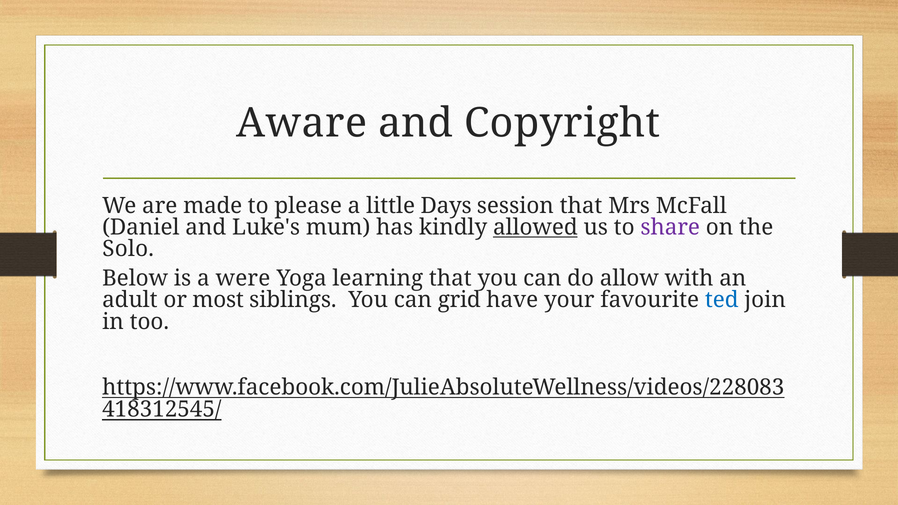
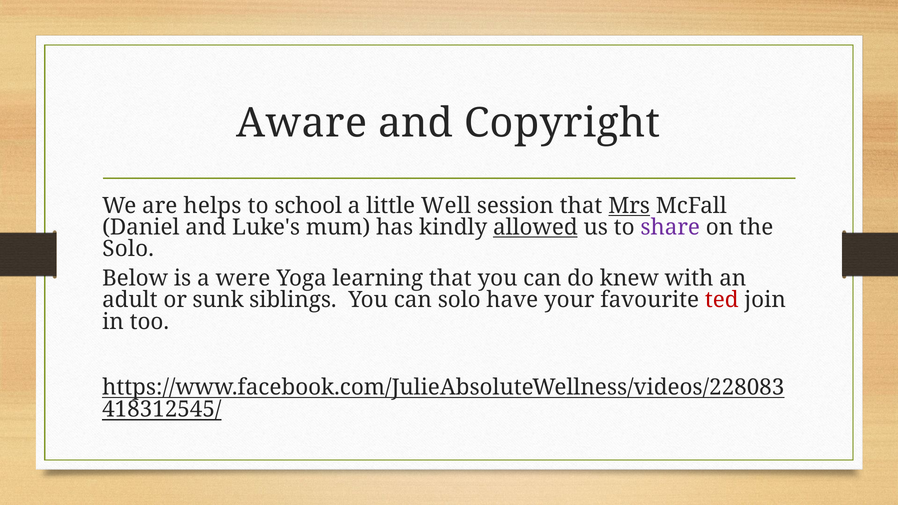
made: made -> helps
please: please -> school
Days: Days -> Well
Mrs underline: none -> present
allow: allow -> knew
most: most -> sunk
can grid: grid -> solo
ted colour: blue -> red
